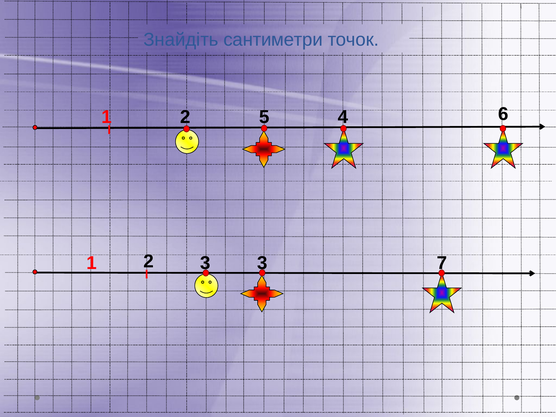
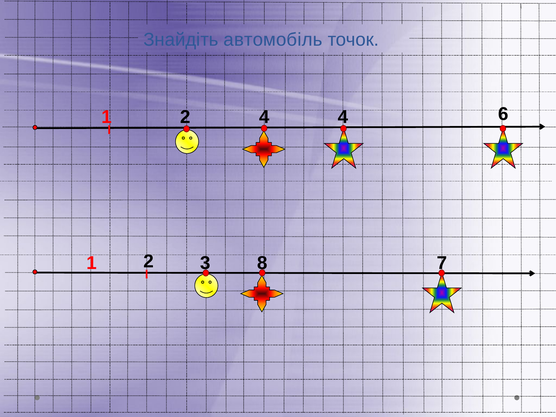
сантиметри: сантиметри -> автомобіль
2 5: 5 -> 4
1 3: 3 -> 8
